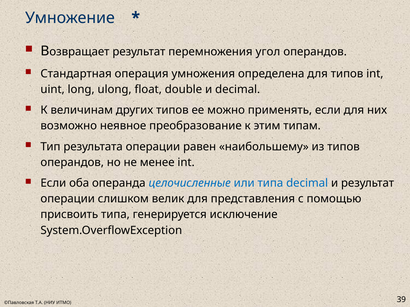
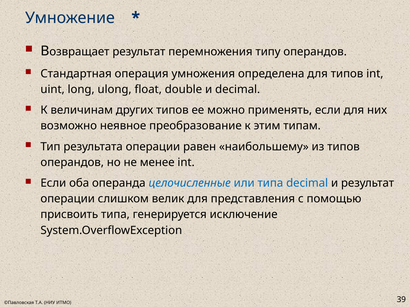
угол: угол -> типу
